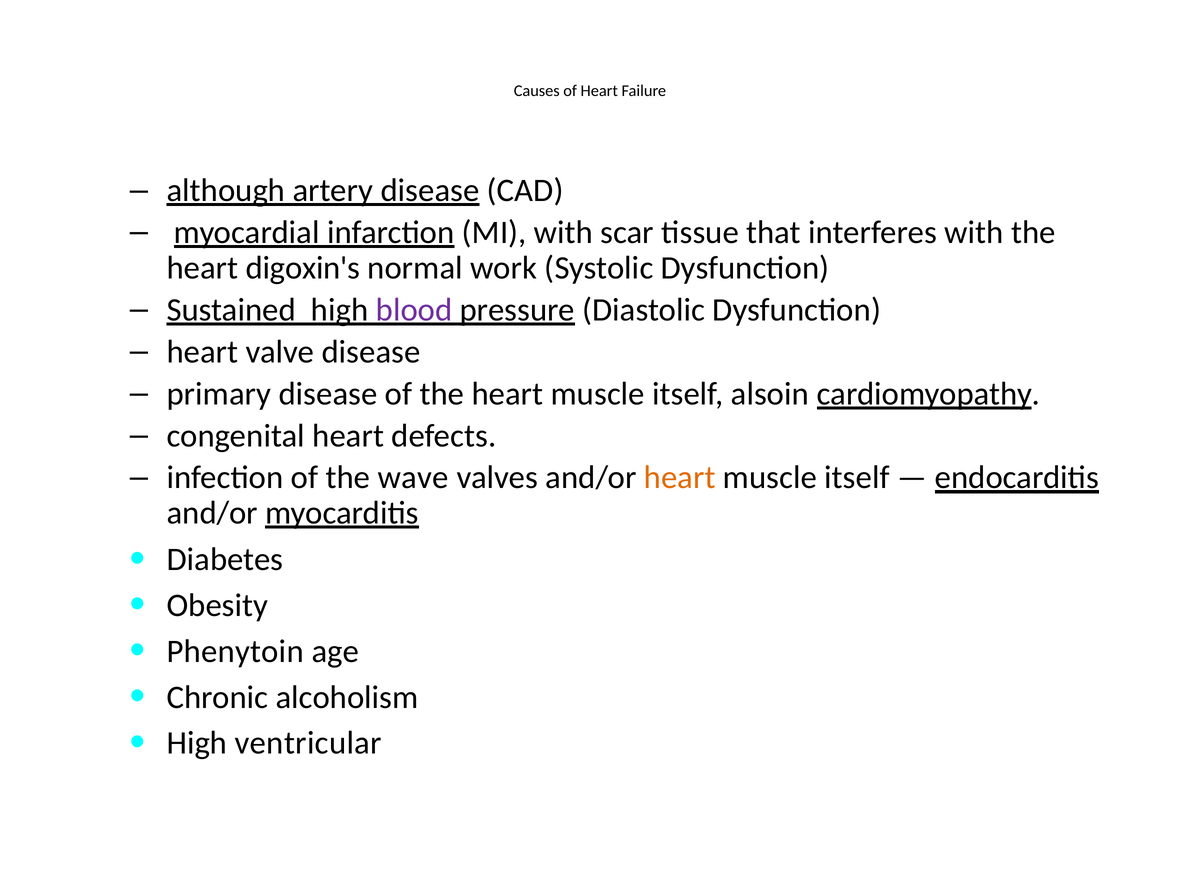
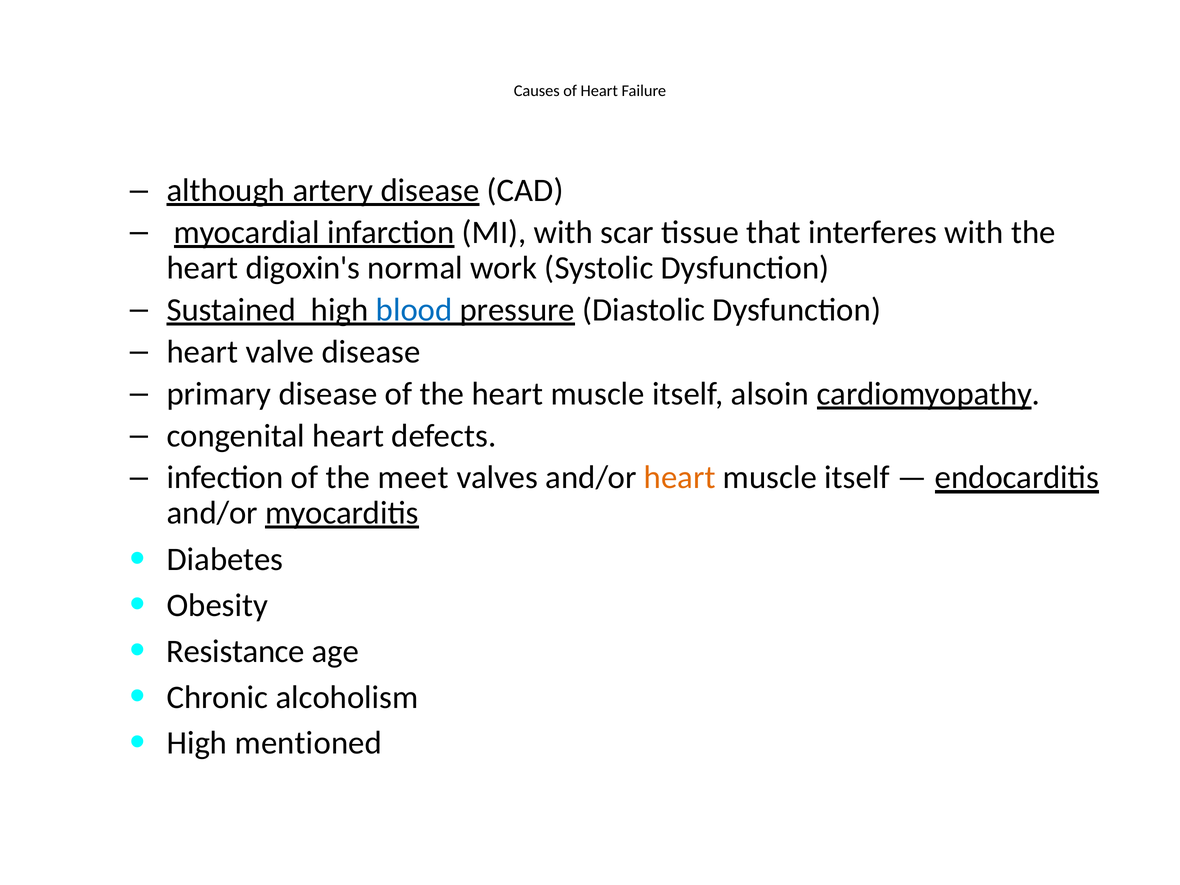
blood colour: purple -> blue
wave: wave -> meet
Phenytoin: Phenytoin -> Resistance
ventricular: ventricular -> mentioned
